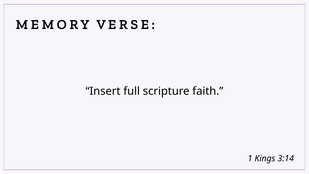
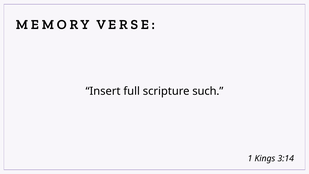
faith: faith -> such
